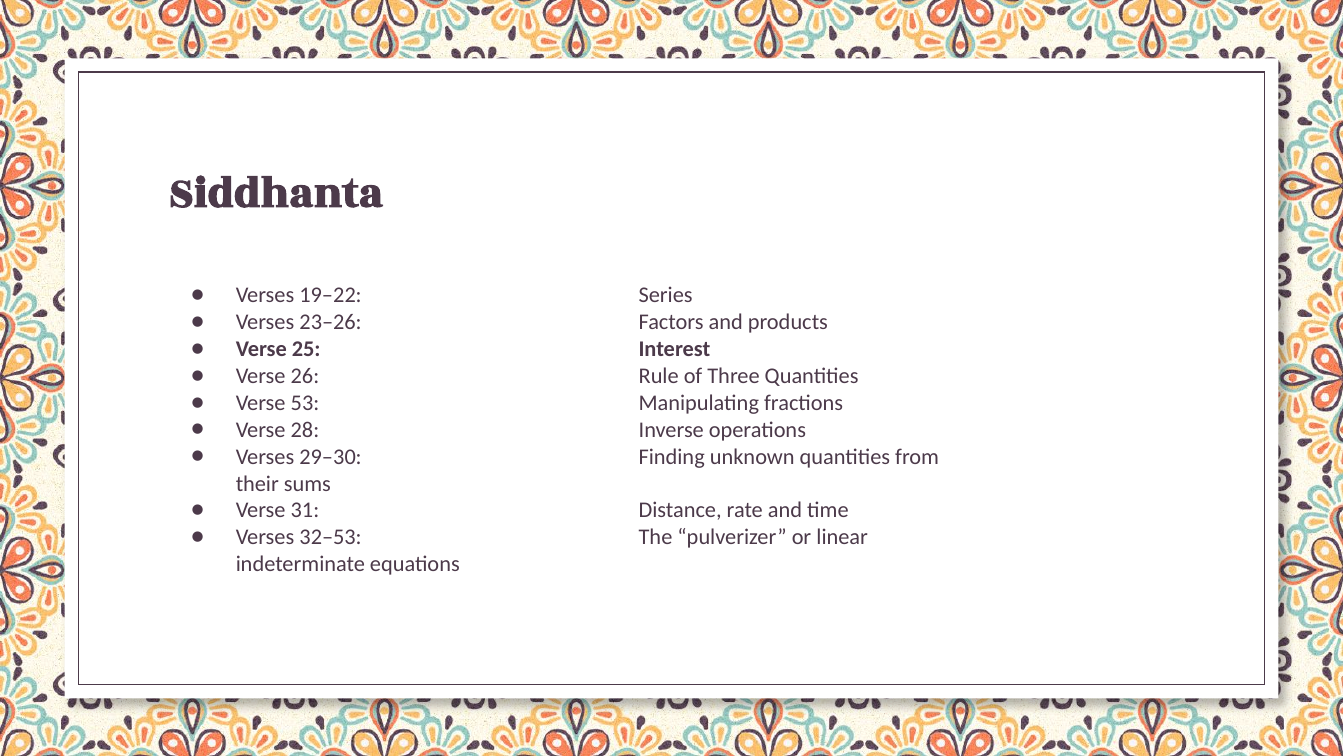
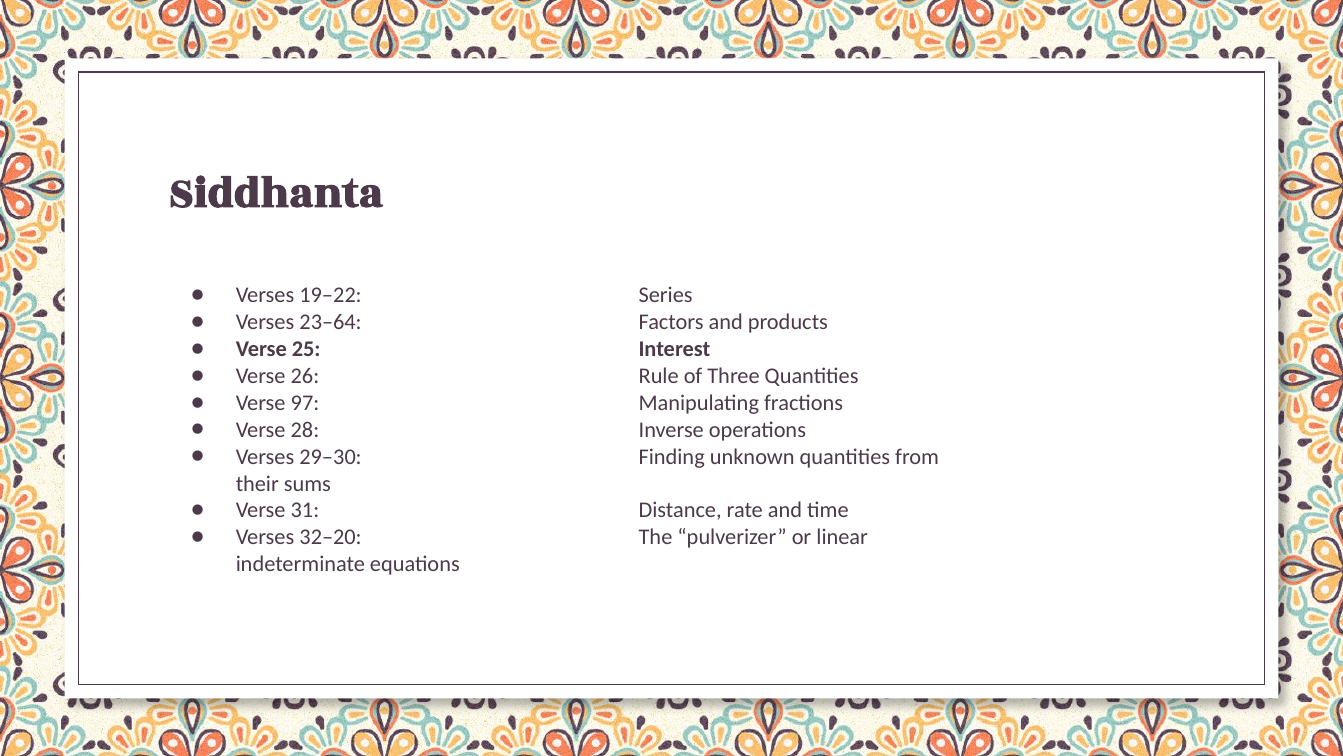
23–26: 23–26 -> 23–64
53: 53 -> 97
32–53: 32–53 -> 32–20
